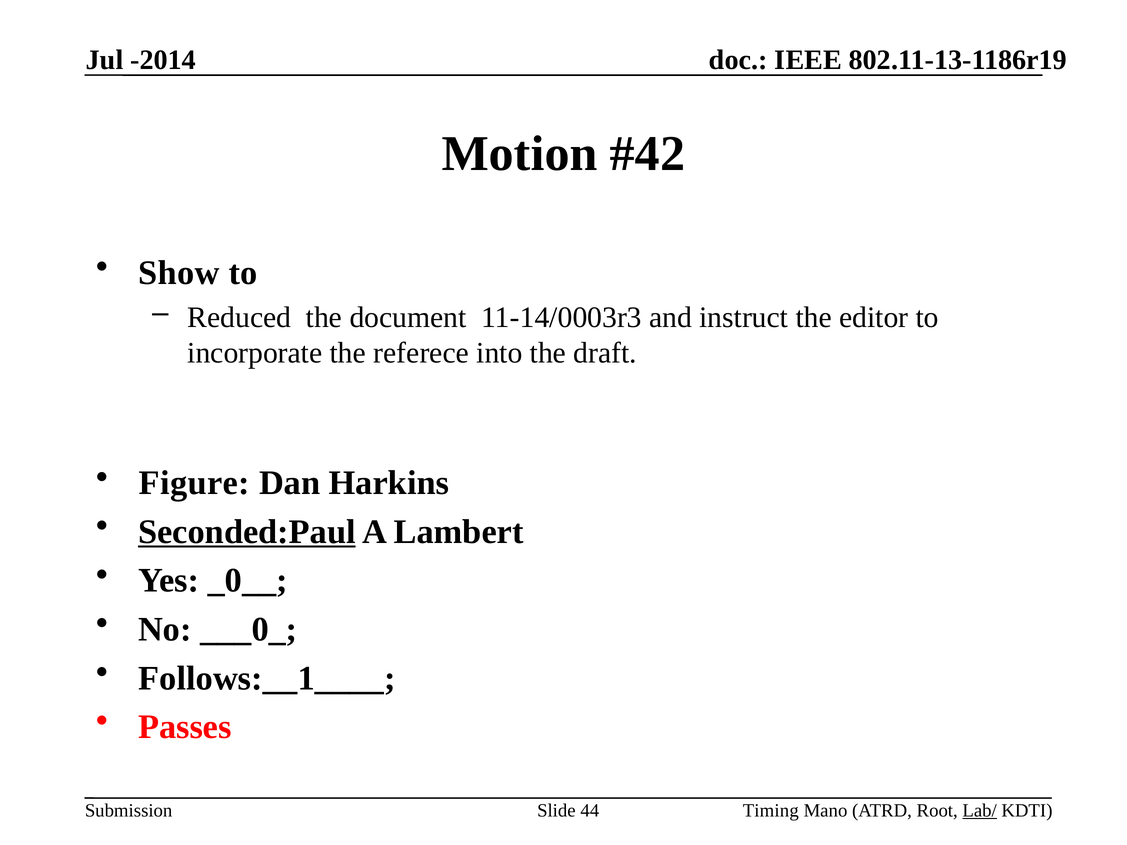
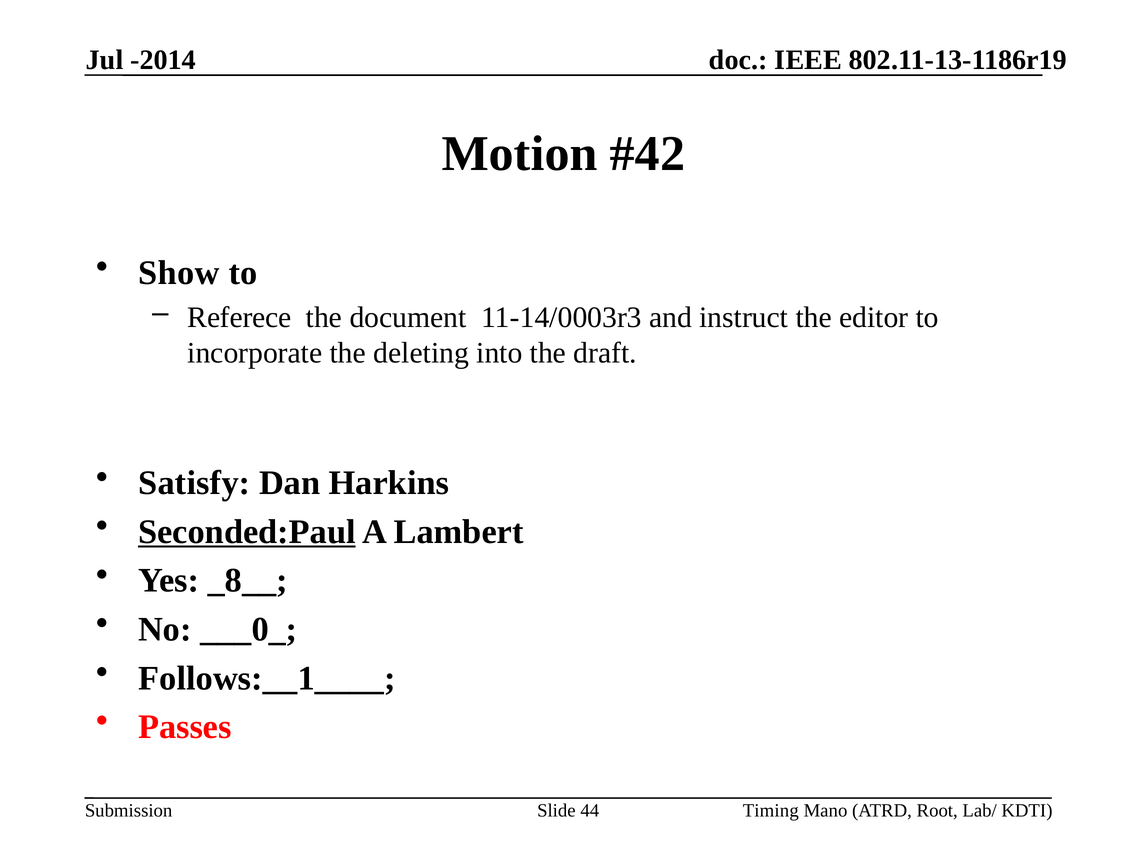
Reduced: Reduced -> Referece
referece: referece -> deleting
Figure: Figure -> Satisfy
_0__: _0__ -> _8__
Lab/ underline: present -> none
